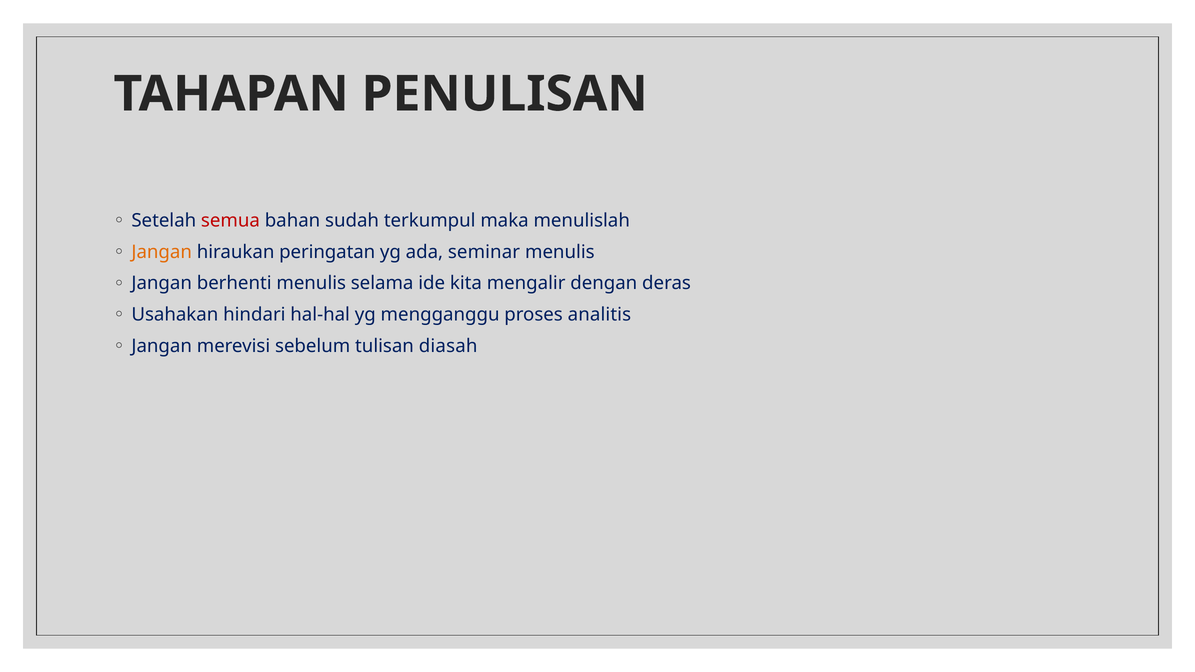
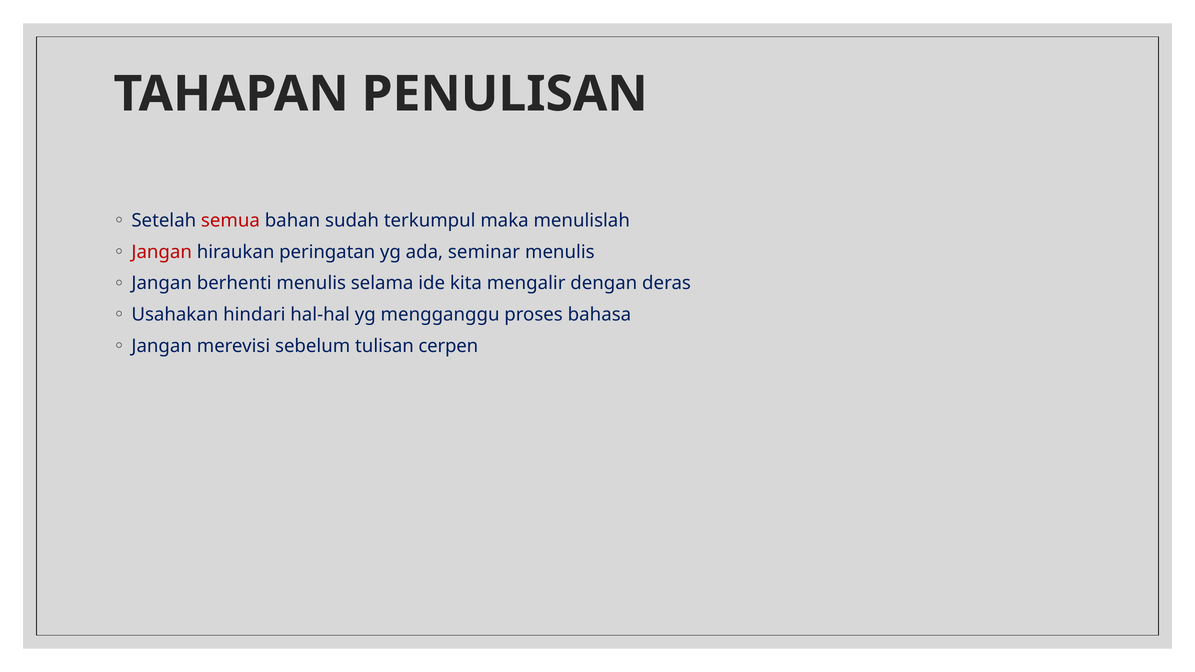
Jangan at (162, 252) colour: orange -> red
analitis: analitis -> bahasa
diasah: diasah -> cerpen
